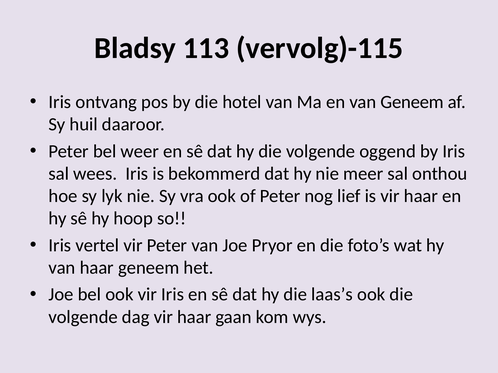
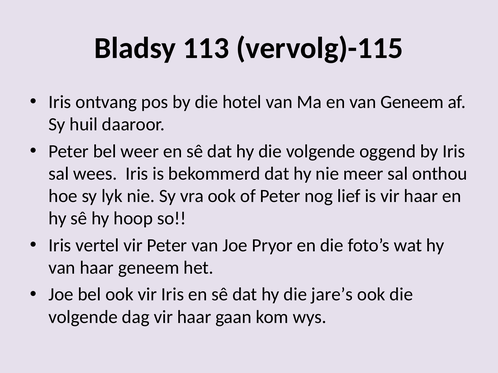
laas’s: laas’s -> jare’s
